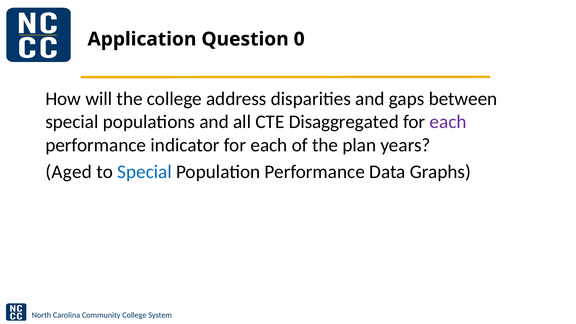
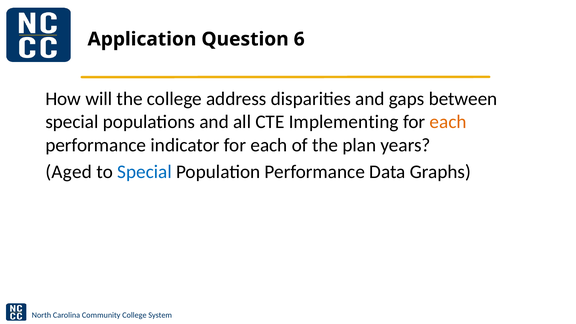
0: 0 -> 6
Disaggregated: Disaggregated -> Implementing
each at (448, 122) colour: purple -> orange
